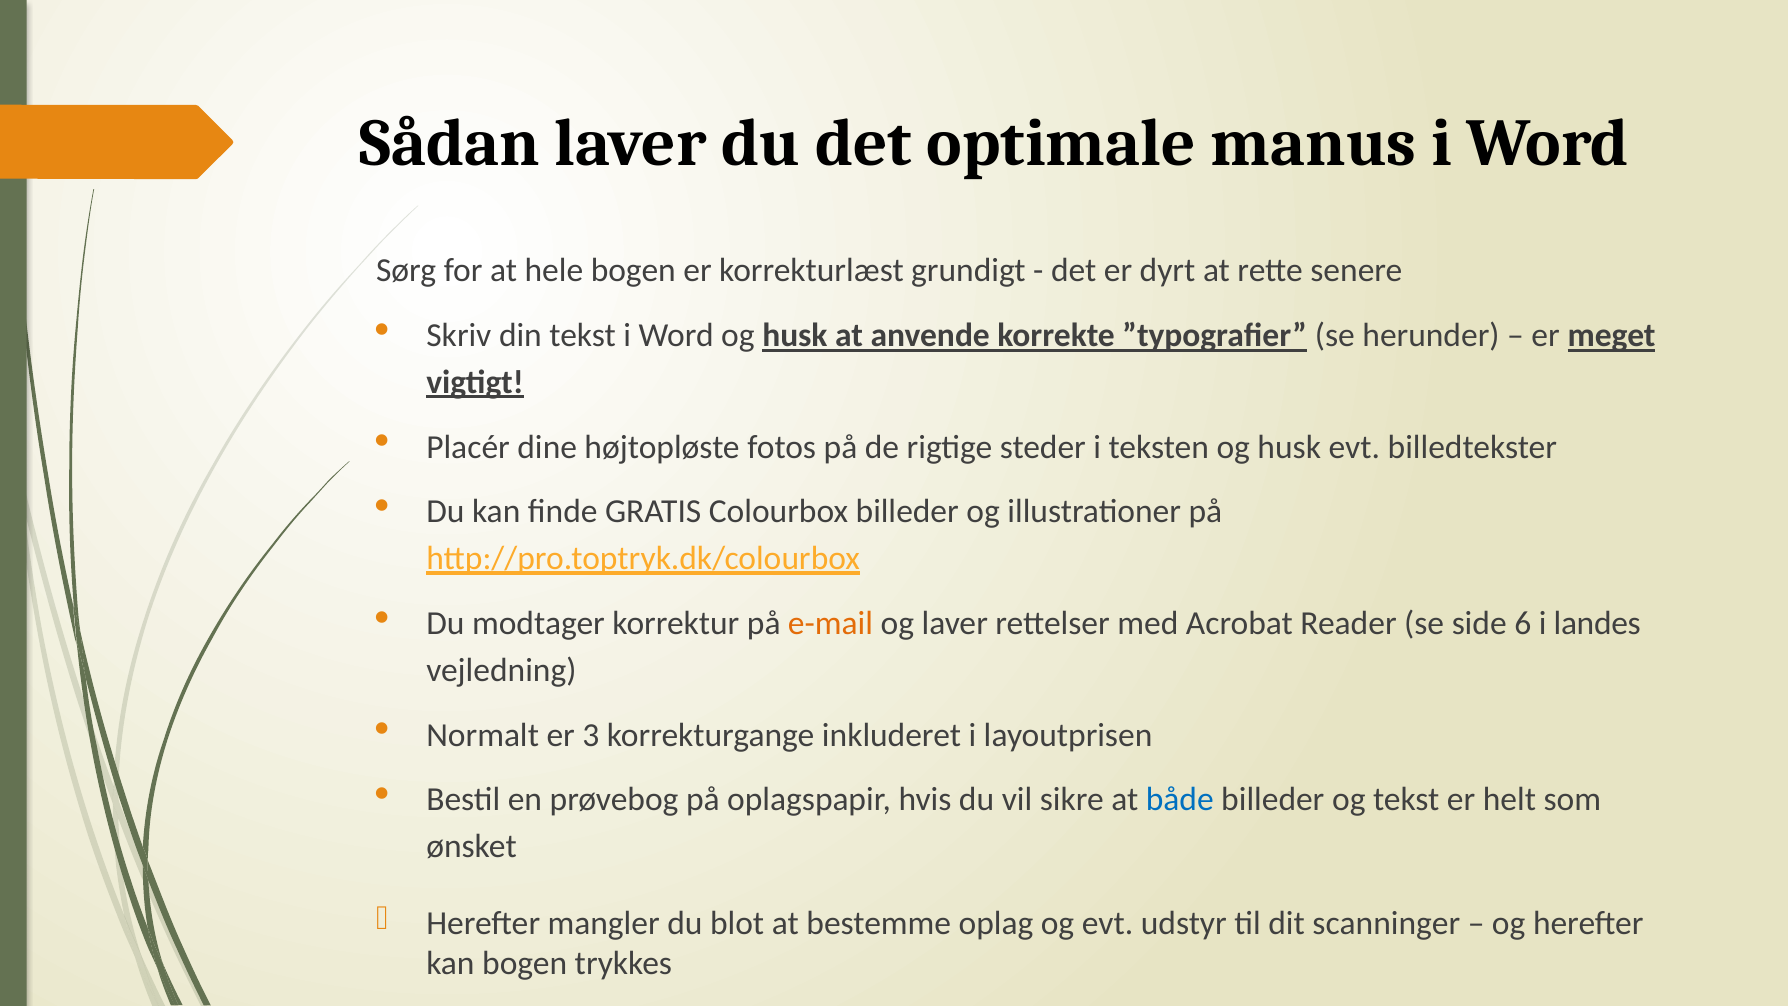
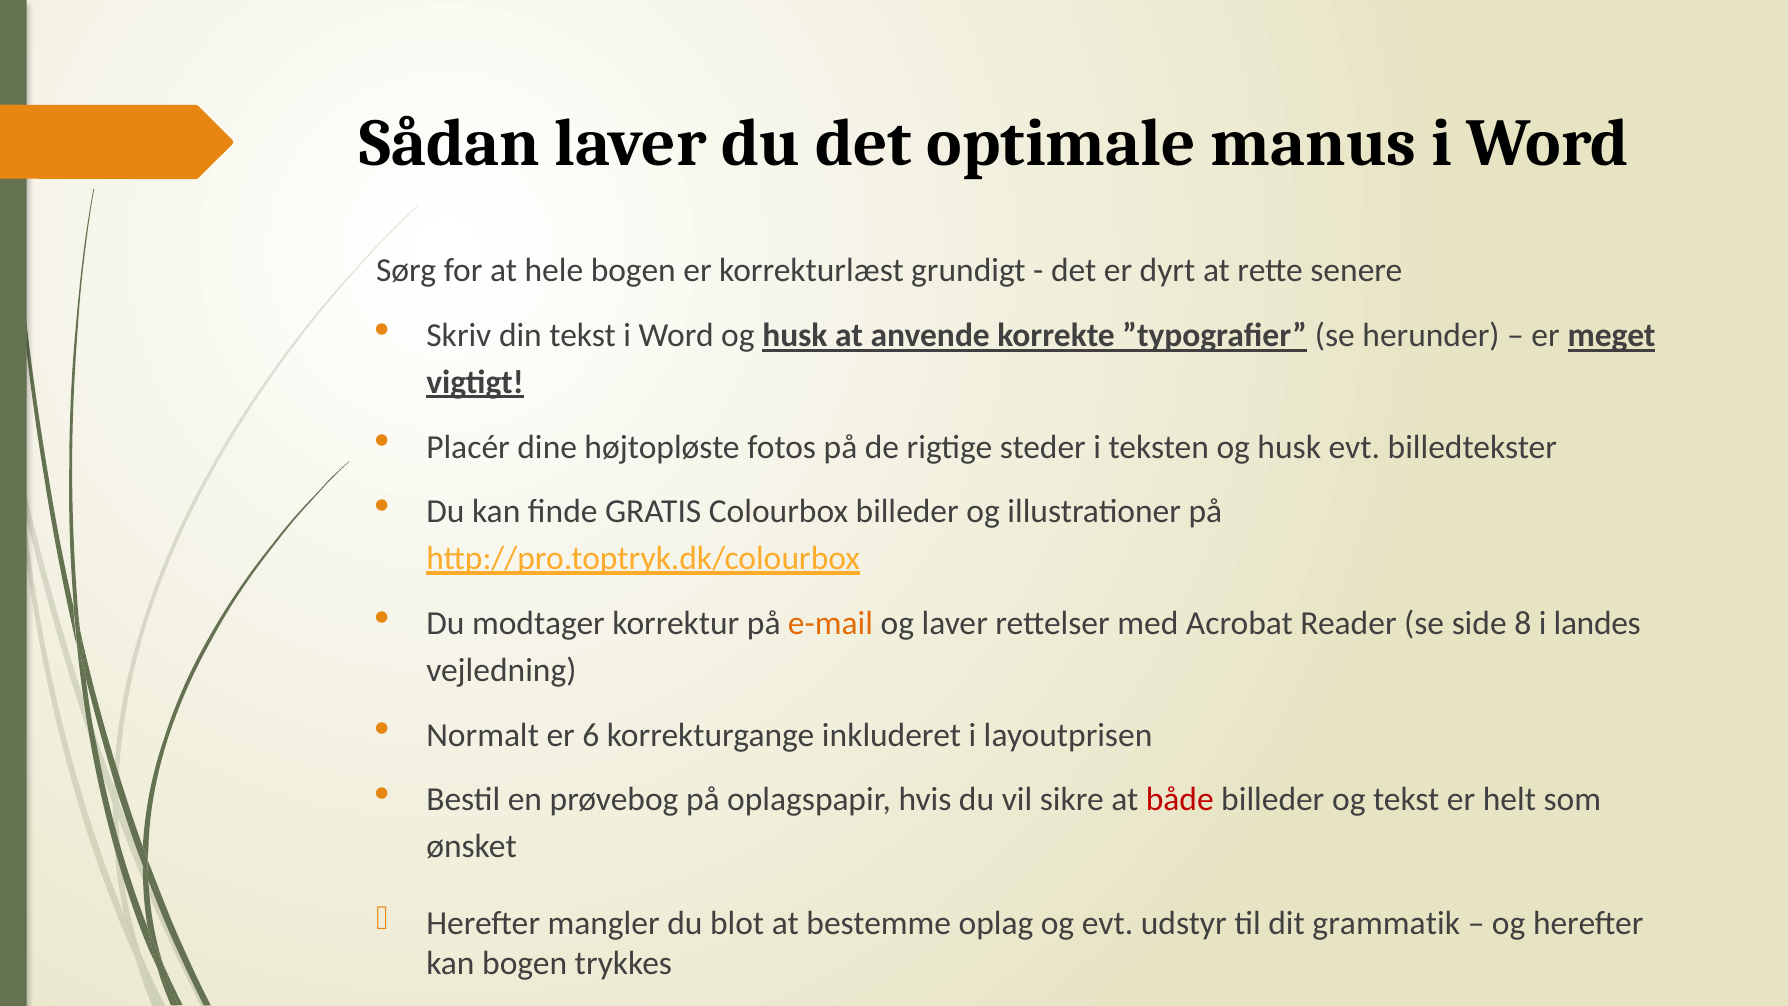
6: 6 -> 8
3: 3 -> 6
både colour: blue -> red
scanninger: scanninger -> grammatik
